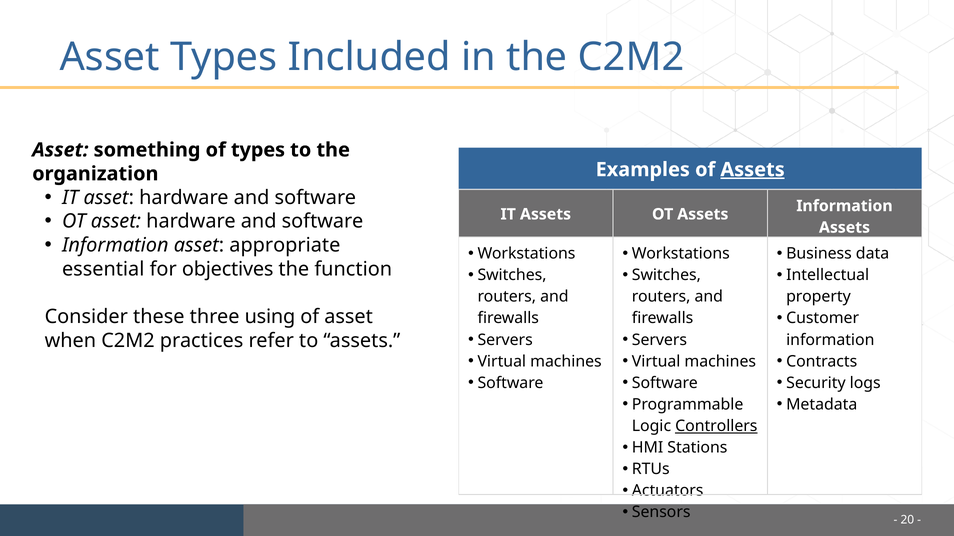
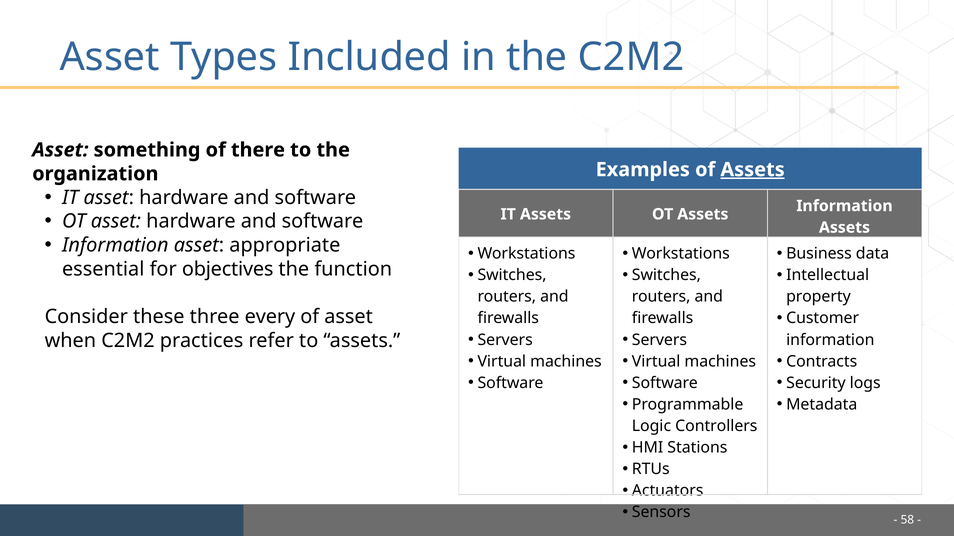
of types: types -> there
using: using -> every
Controllers underline: present -> none
20: 20 -> 58
